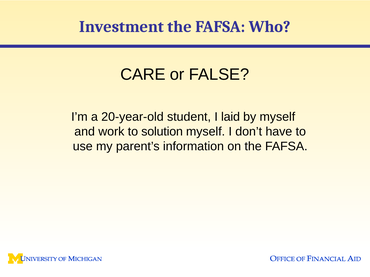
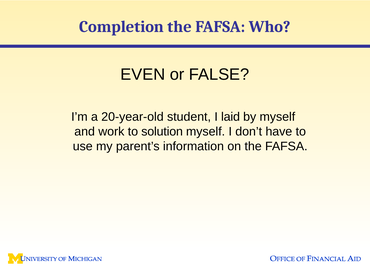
Investment: Investment -> Completion
CARE: CARE -> EVEN
